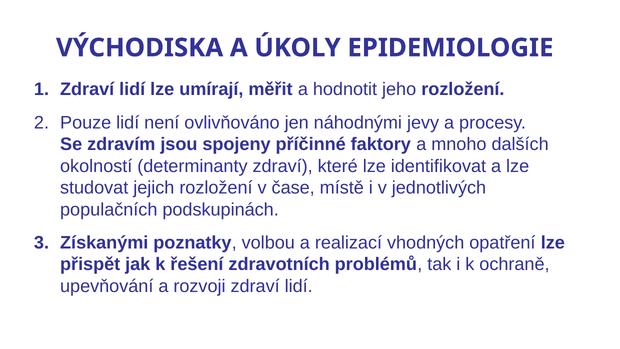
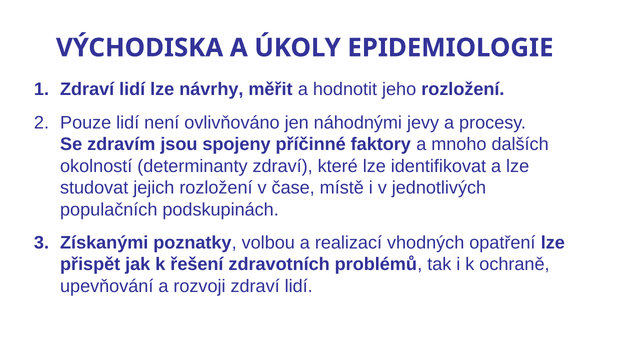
umírají: umírají -> návrhy
